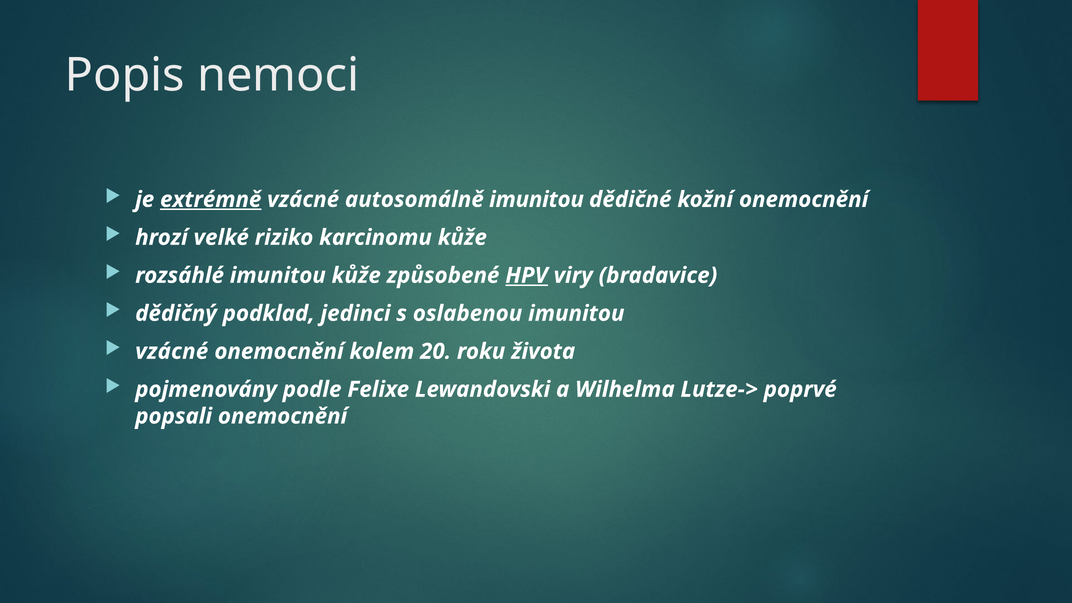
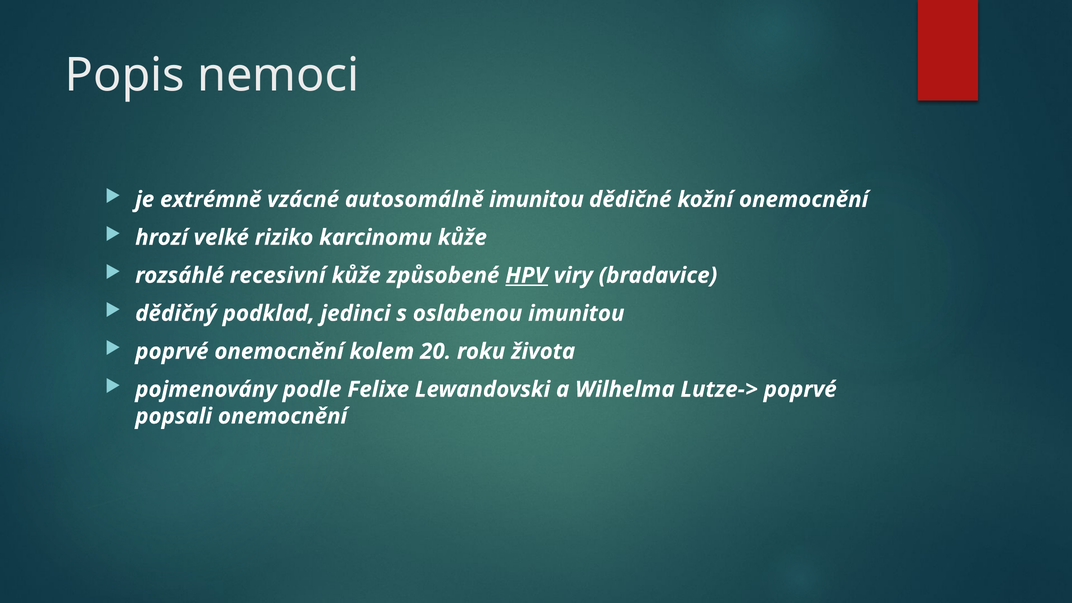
extrémně underline: present -> none
rozsáhlé imunitou: imunitou -> recesivní
vzácné at (172, 351): vzácné -> poprvé
